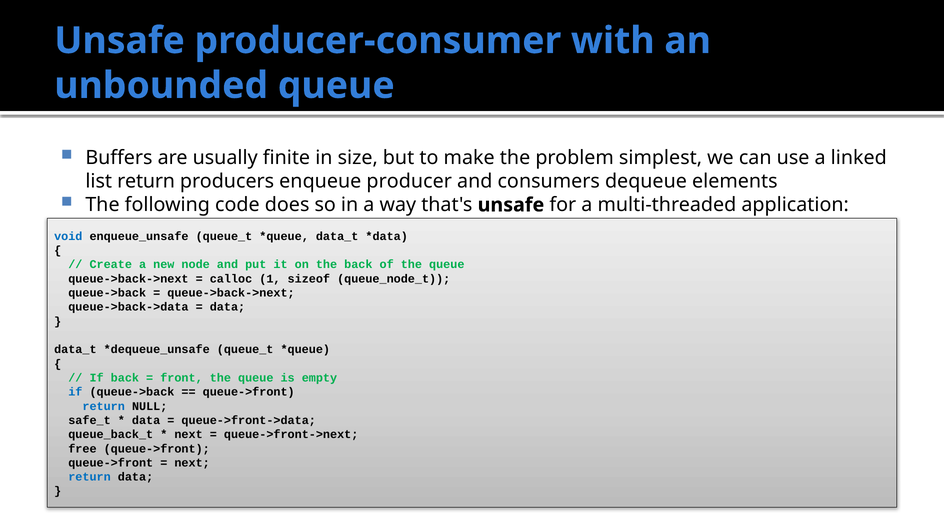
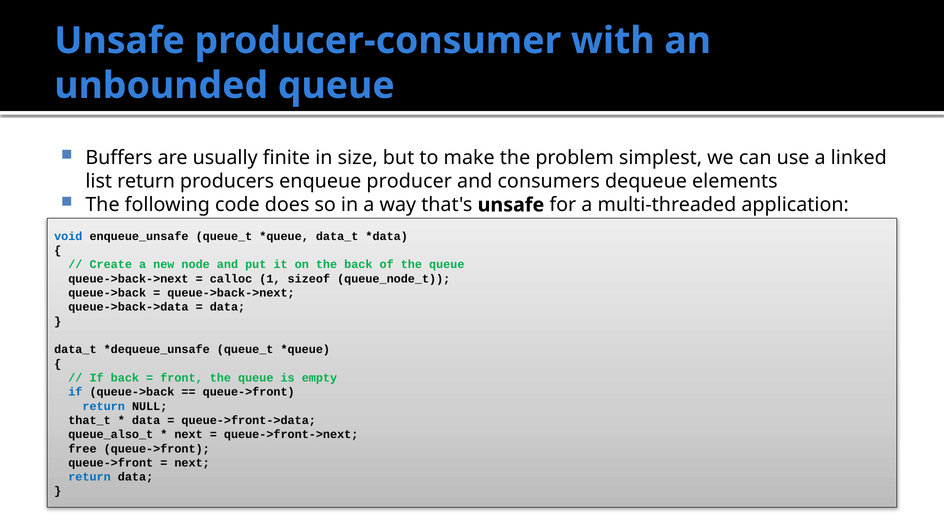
safe_t: safe_t -> that_t
queue_back_t: queue_back_t -> queue_also_t
